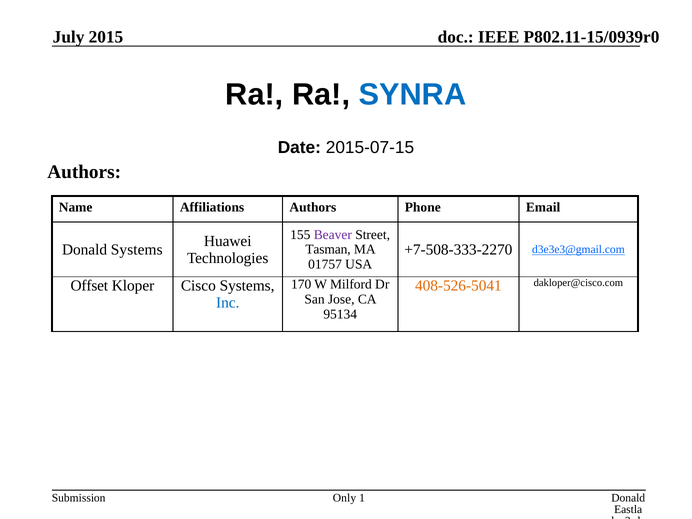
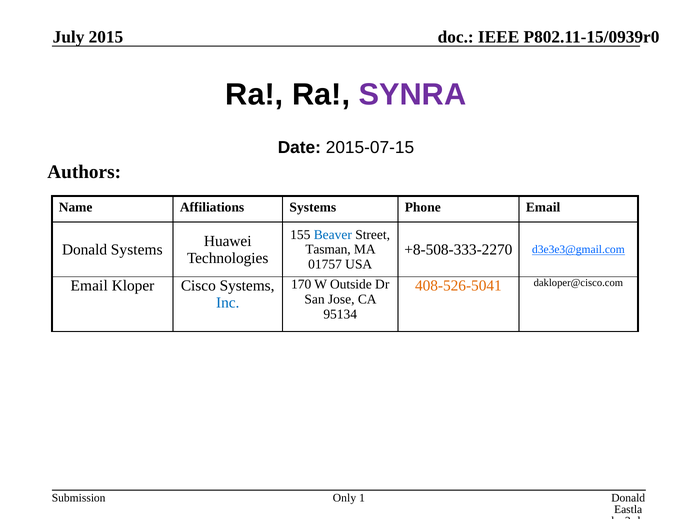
SYNRA colour: blue -> purple
Affiliations Authors: Authors -> Systems
Beaver colour: purple -> blue
+7-508-333-2270: +7-508-333-2270 -> +8-508-333-2270
Milford: Milford -> Outside
Offset at (89, 285): Offset -> Email
